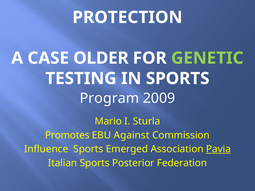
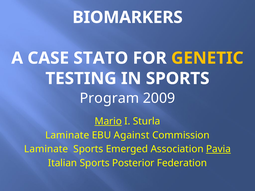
PROTECTION: PROTECTION -> BIOMARKERS
OLDER: OLDER -> STATO
GENETIC colour: light green -> yellow
Mario underline: none -> present
Promotes at (67, 135): Promotes -> Laminate
Influence at (46, 149): Influence -> Laminate
